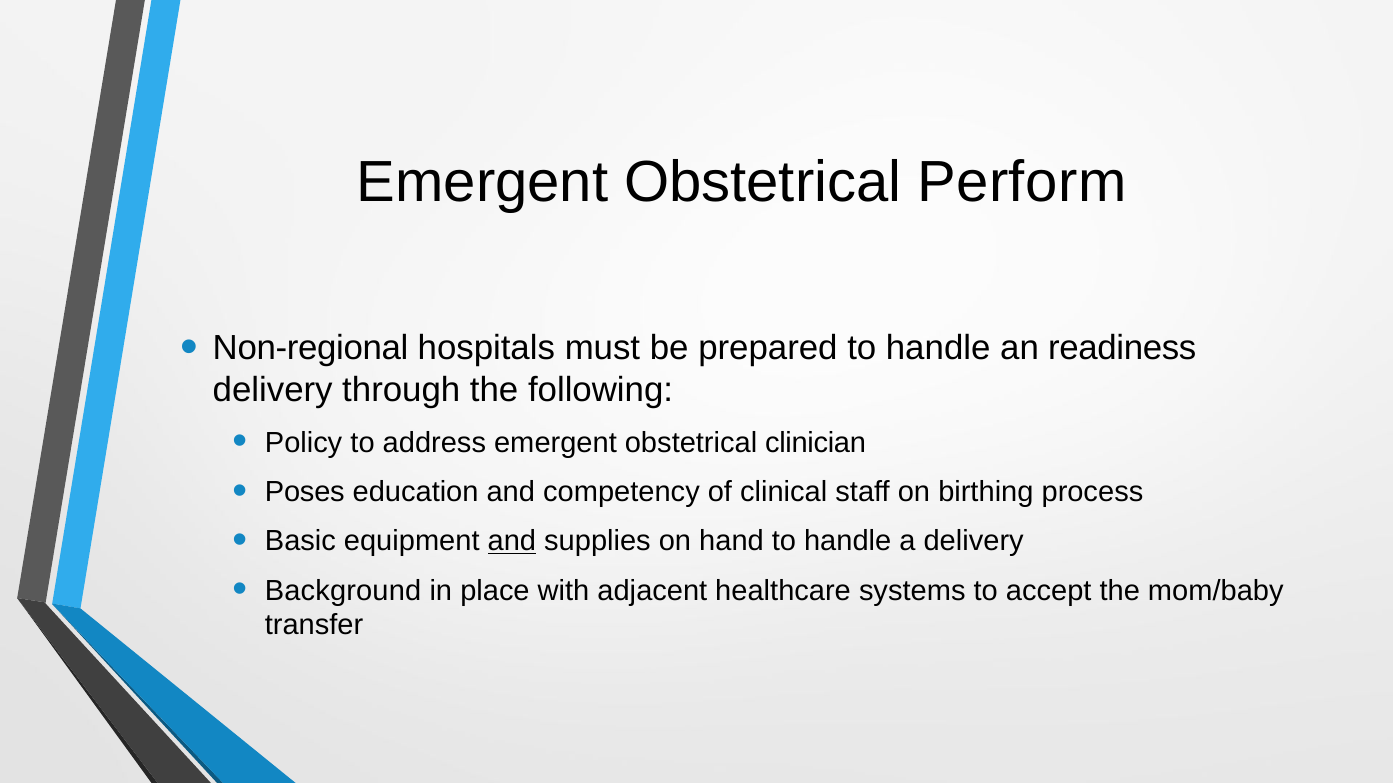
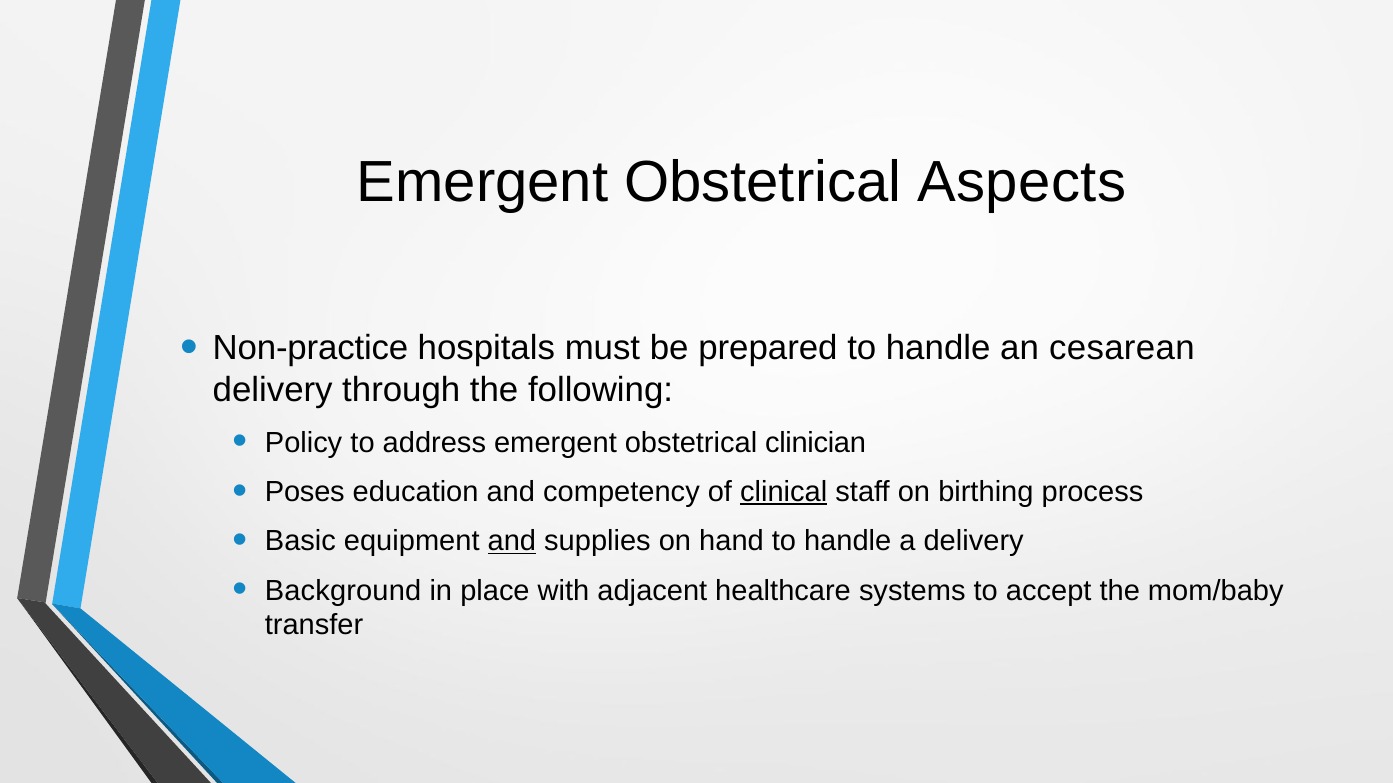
Perform: Perform -> Aspects
Non-regional: Non-regional -> Non-practice
readiness: readiness -> cesarean
clinical underline: none -> present
